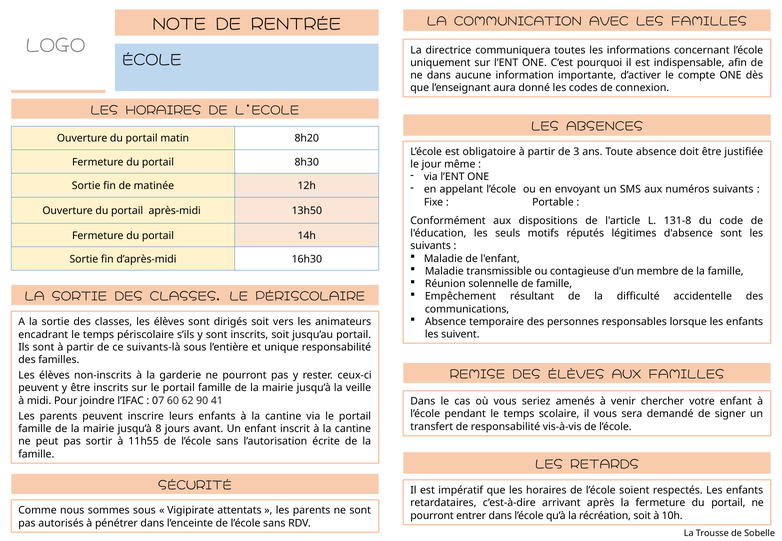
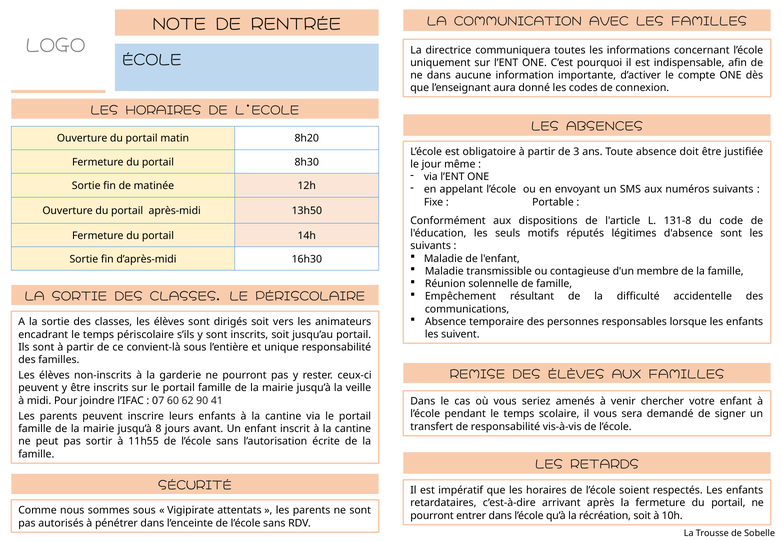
suivants-là: suivants-là -> convient-là
